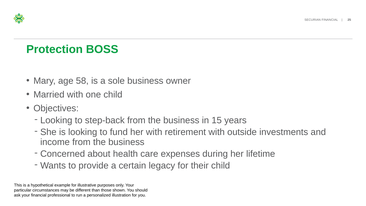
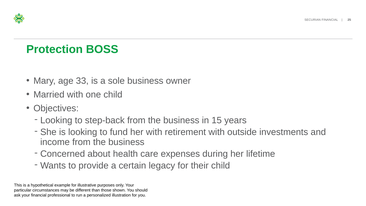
58: 58 -> 33
